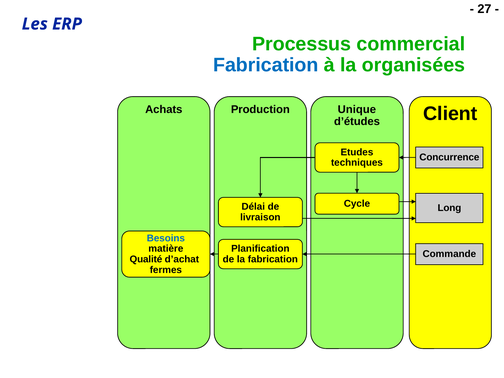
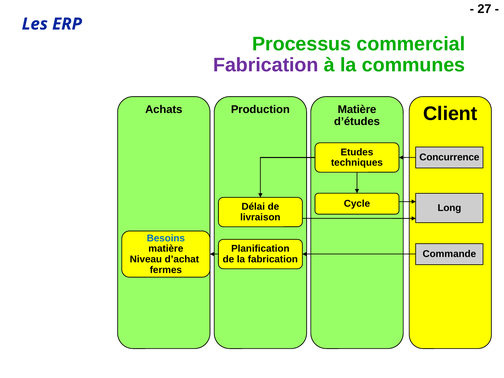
Fabrication at (266, 65) colour: blue -> purple
organisées: organisées -> communes
Unique at (357, 110): Unique -> Matière
Qualité: Qualité -> Niveau
